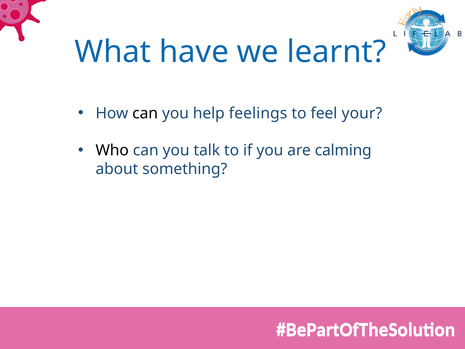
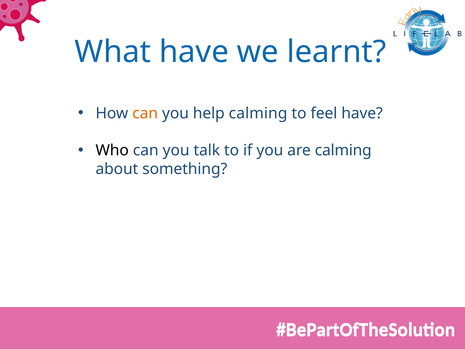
can at (145, 113) colour: black -> orange
help feelings: feelings -> calming
feel your: your -> have
